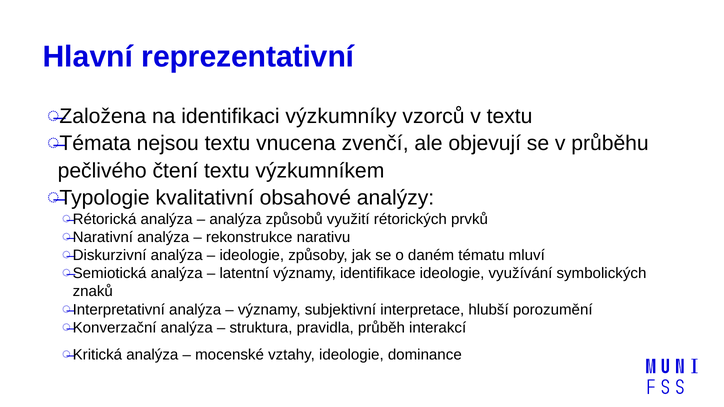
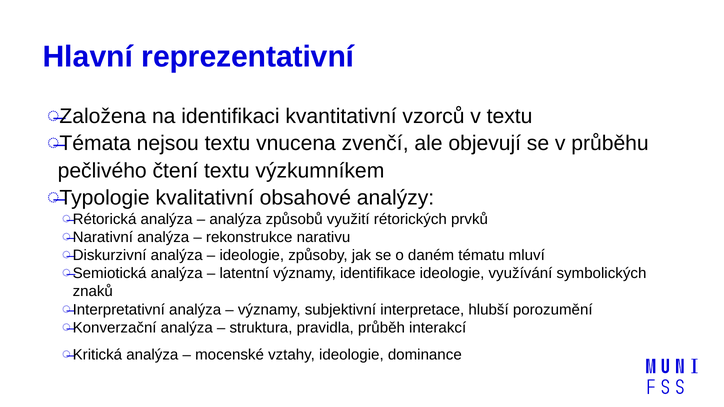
výzkumníky: výzkumníky -> kvantitativní
